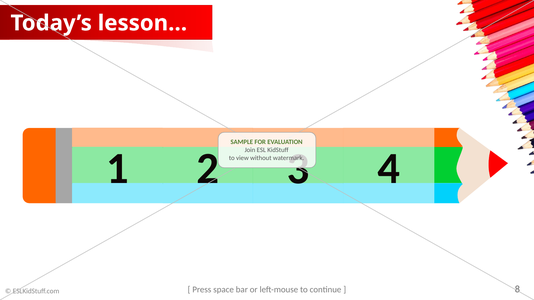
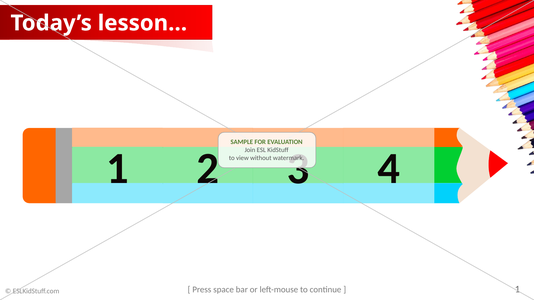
8 at (517, 290): 8 -> 1
